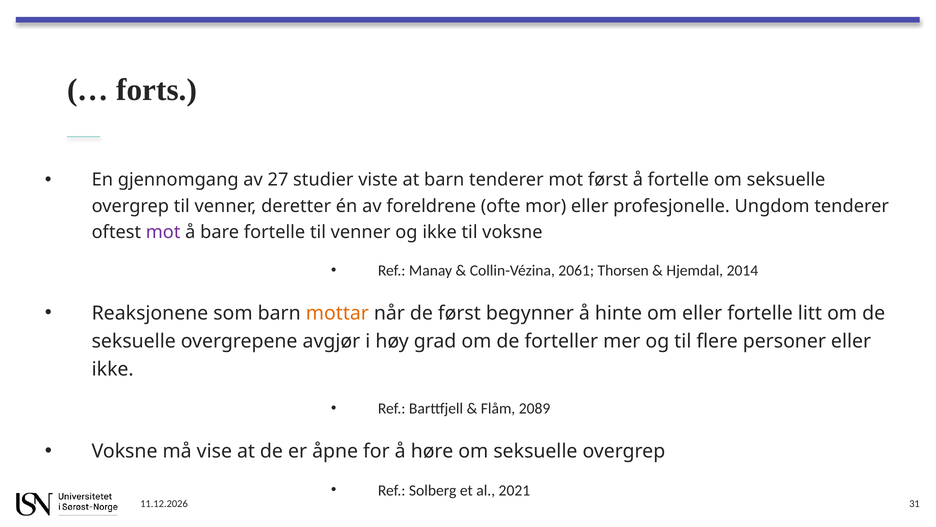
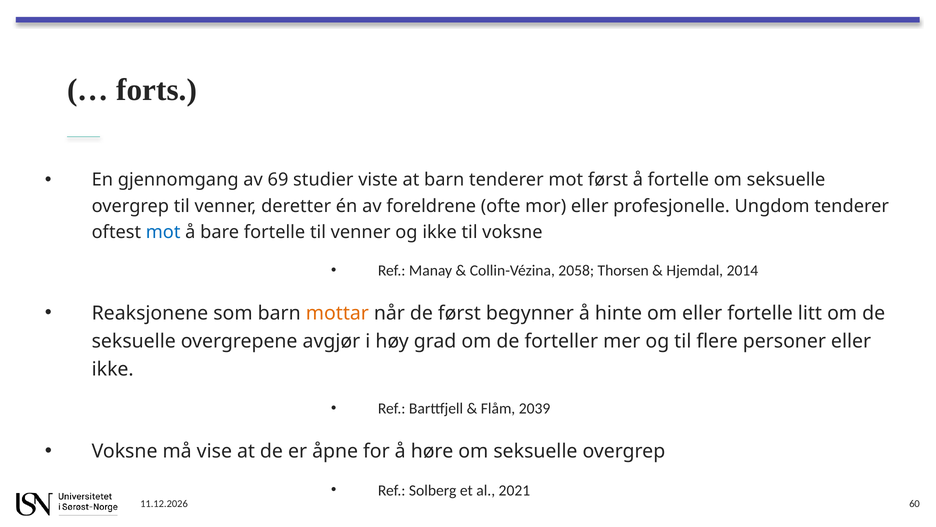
27: 27 -> 69
mot at (163, 232) colour: purple -> blue
2061: 2061 -> 2058
2089: 2089 -> 2039
31: 31 -> 60
